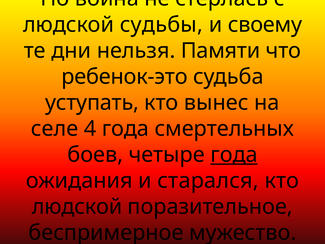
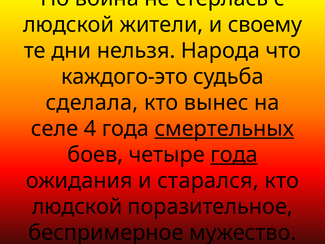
судьбы: судьбы -> жители
Памяти: Памяти -> Народа
ребенок-это: ребенок-это -> каждого-это
уступать: уступать -> сделала
смертельных underline: none -> present
